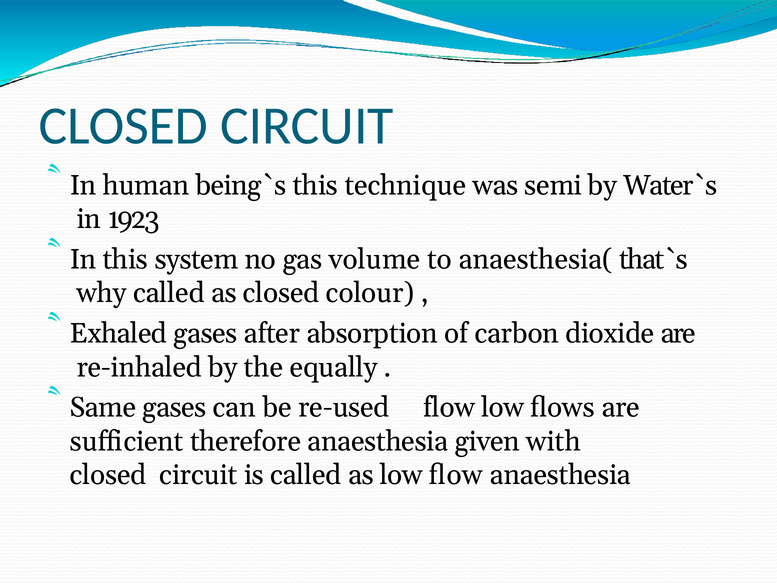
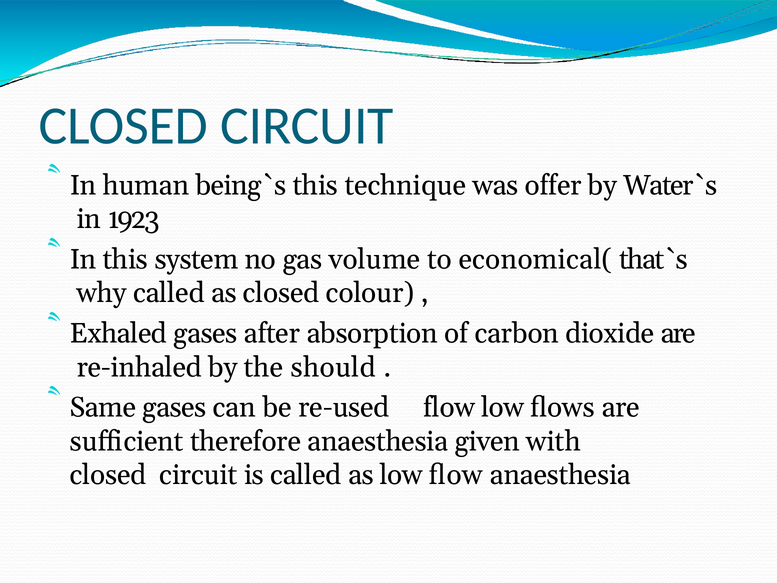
semi: semi -> offer
anaesthesia(: anaesthesia( -> economical(
equally: equally -> should
